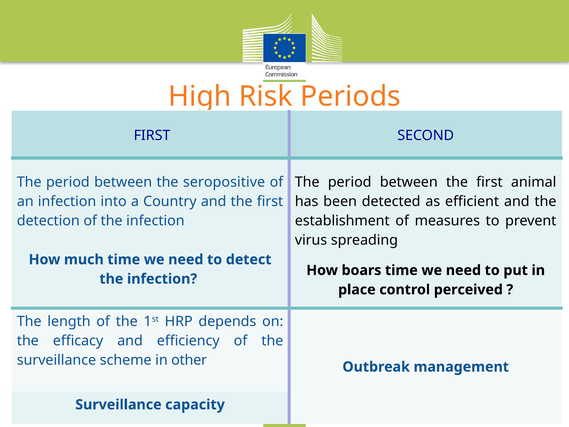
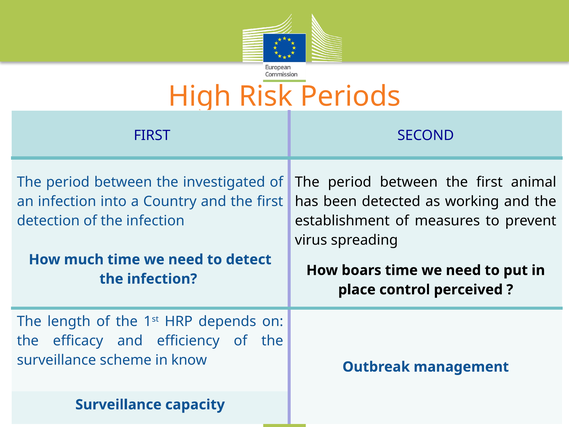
seropositive: seropositive -> investigated
efficient: efficient -> working
other: other -> know
